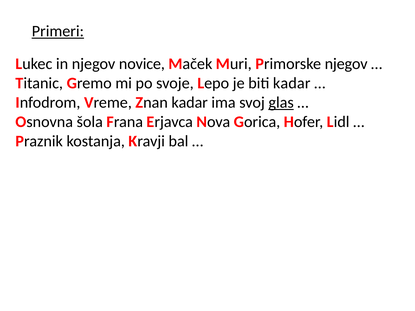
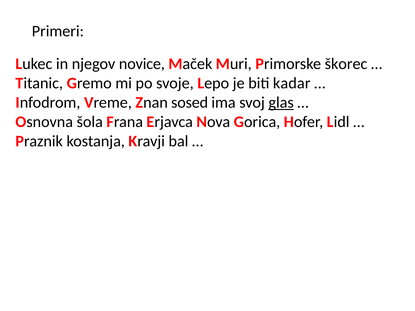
Primeri underline: present -> none
Primorske njegov: njegov -> škorec
Znan kadar: kadar -> sosed
